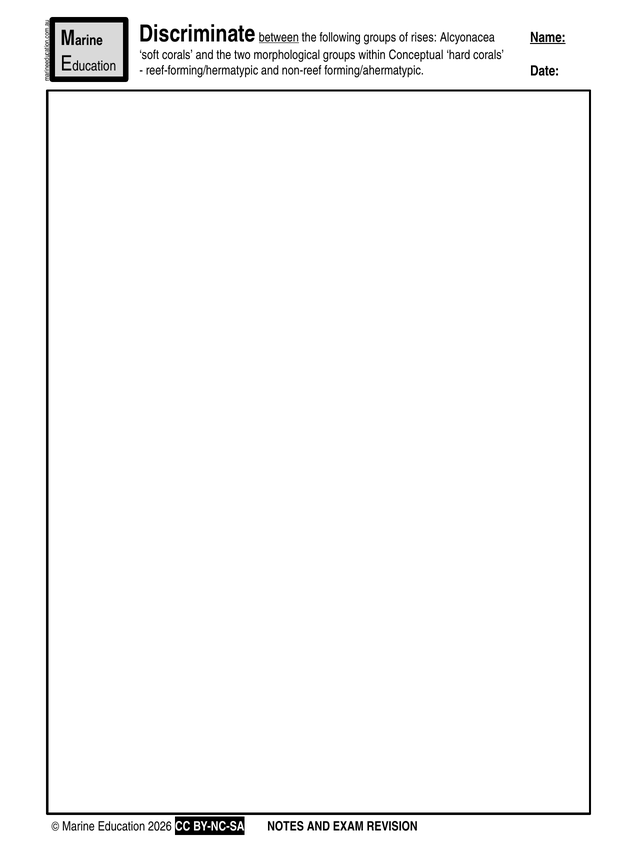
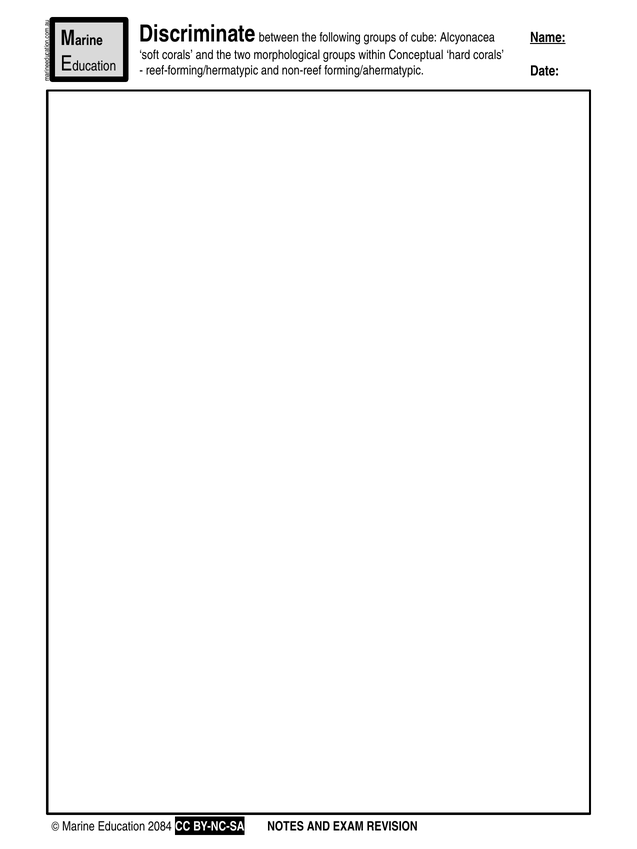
between underline: present -> none
rises: rises -> cube
2026: 2026 -> 2084
